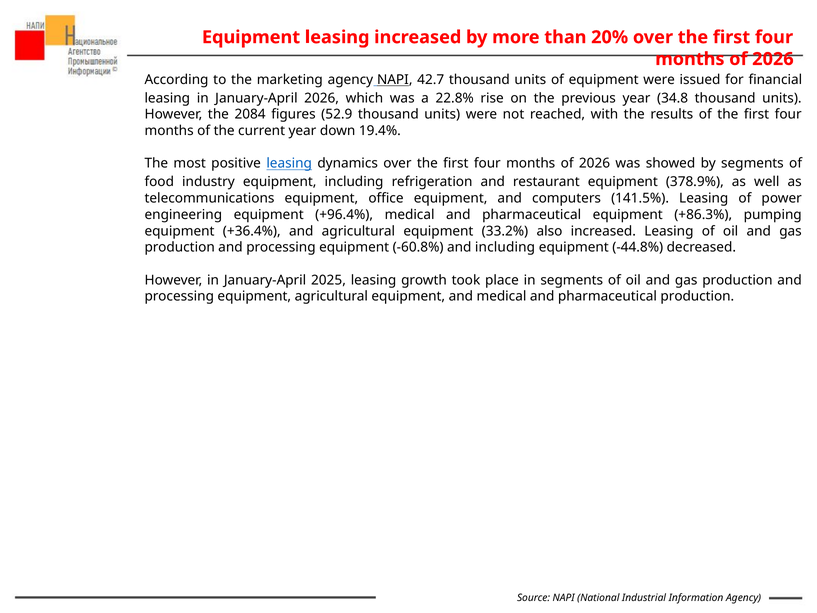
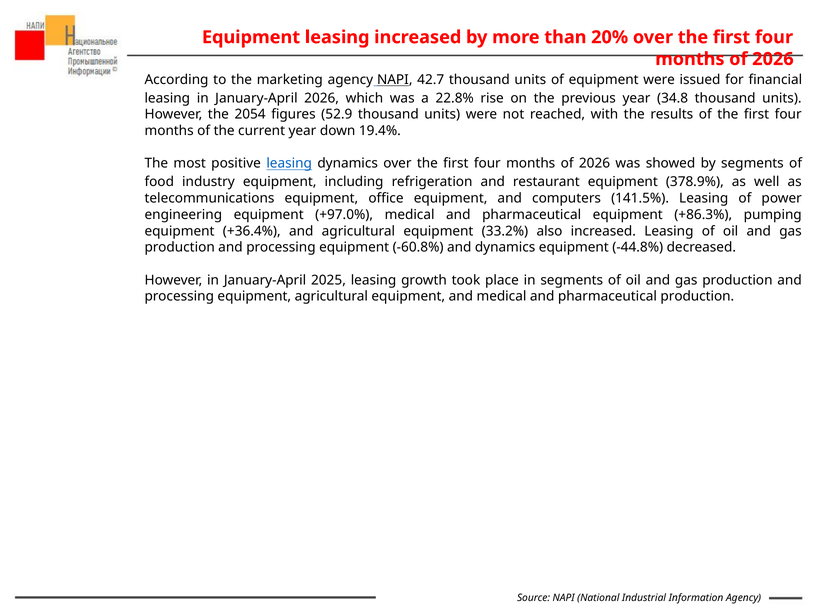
2084: 2084 -> 2054
+96.4%: +96.4% -> +97.0%
and including: including -> dynamics
